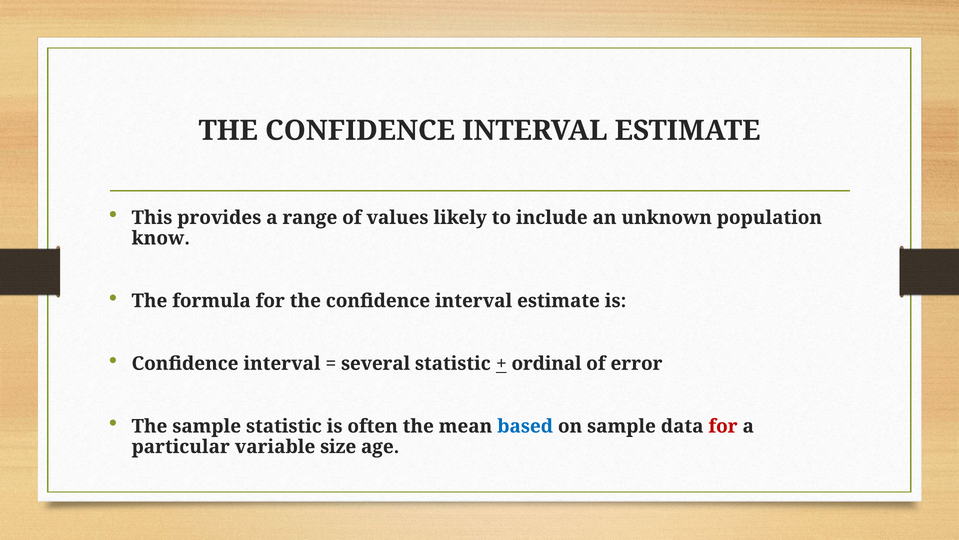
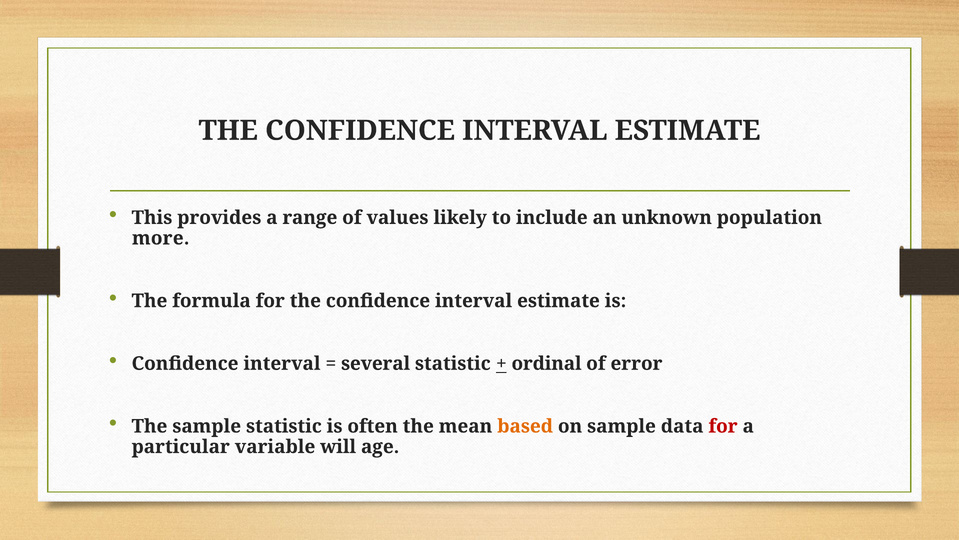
know: know -> more
based colour: blue -> orange
size: size -> will
